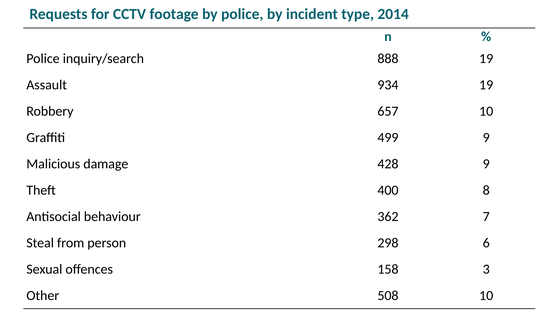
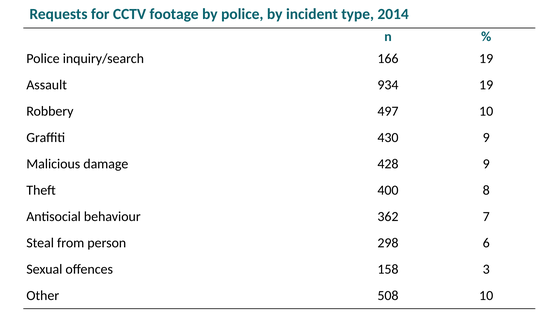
888: 888 -> 166
657: 657 -> 497
499: 499 -> 430
